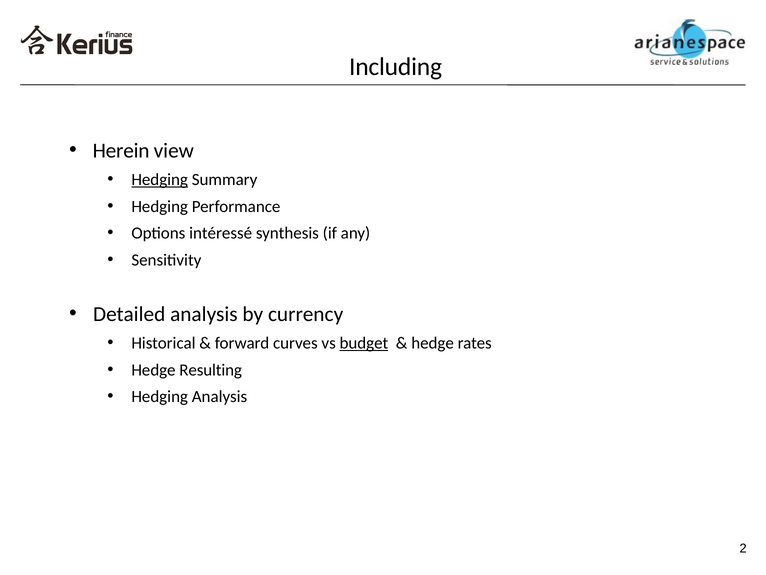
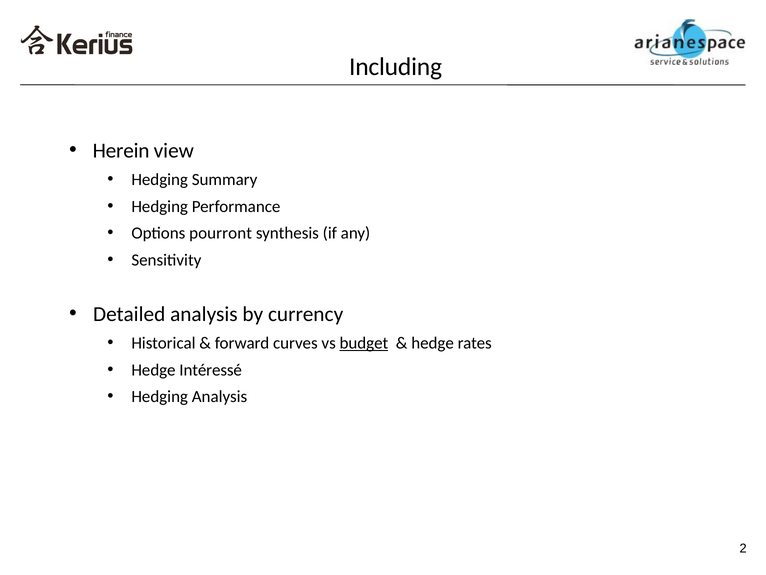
Hedging at (160, 179) underline: present -> none
intéressé: intéressé -> pourront
Resulting: Resulting -> Intéressé
